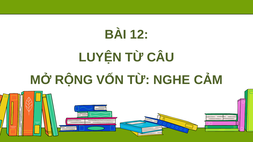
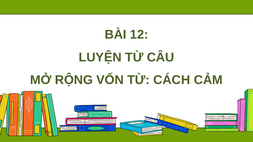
NGHE: NGHE -> CÁCH
